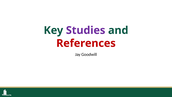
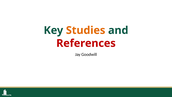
Studies colour: purple -> orange
